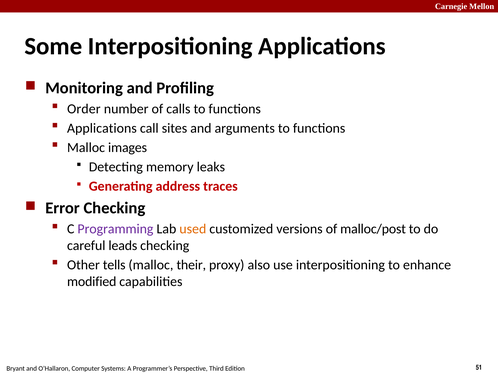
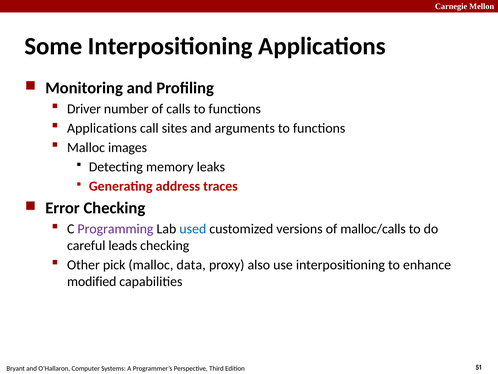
Order: Order -> Driver
used colour: orange -> blue
malloc/post: malloc/post -> malloc/calls
tells: tells -> pick
their: their -> data
